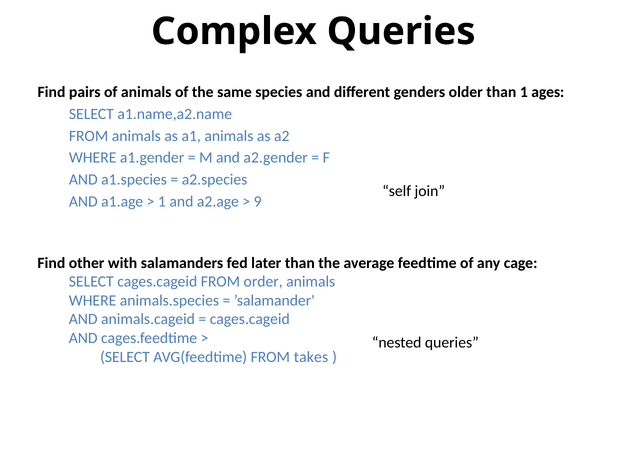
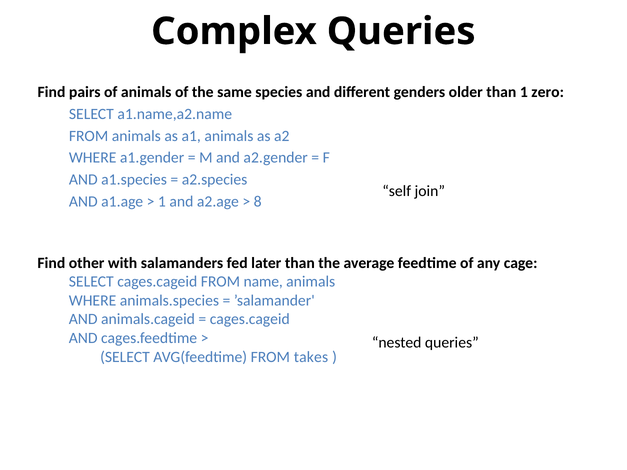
ages: ages -> zero
9: 9 -> 8
order: order -> name
